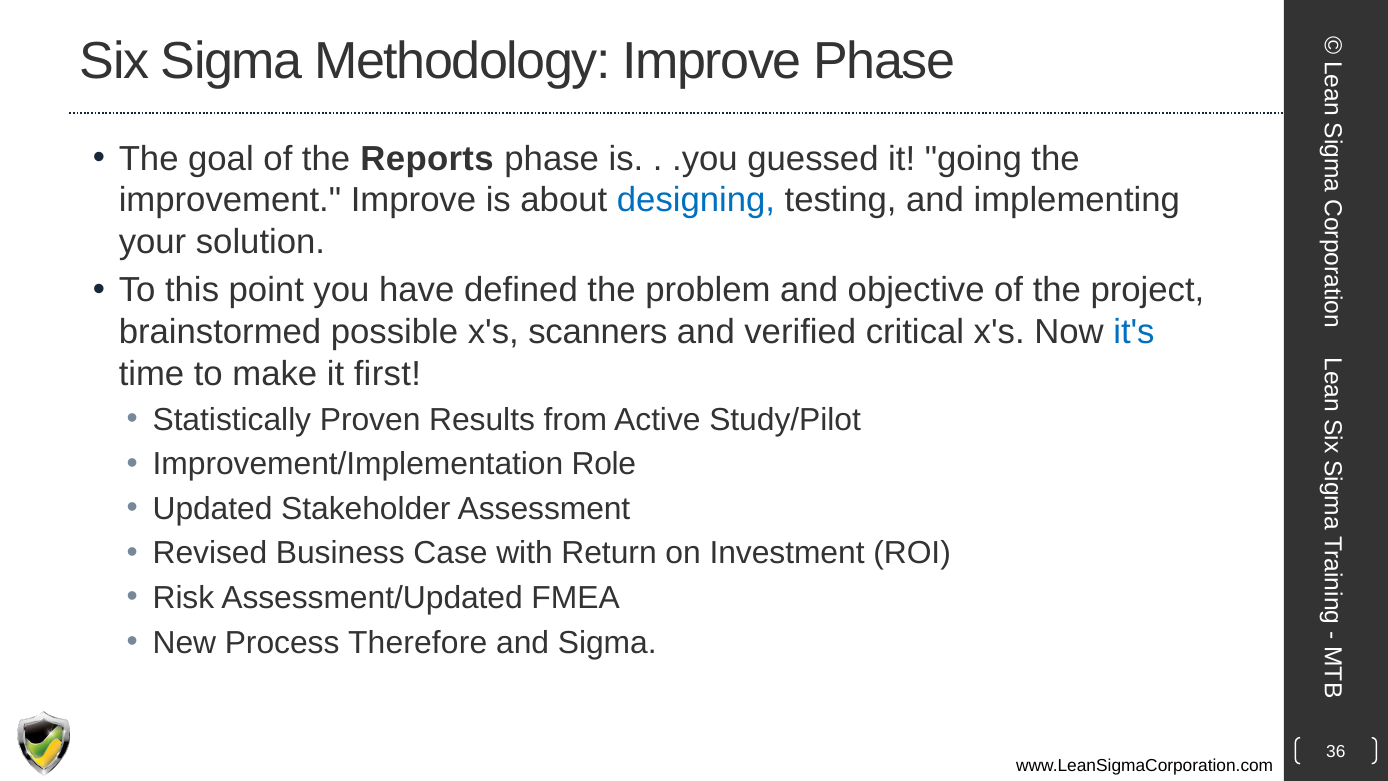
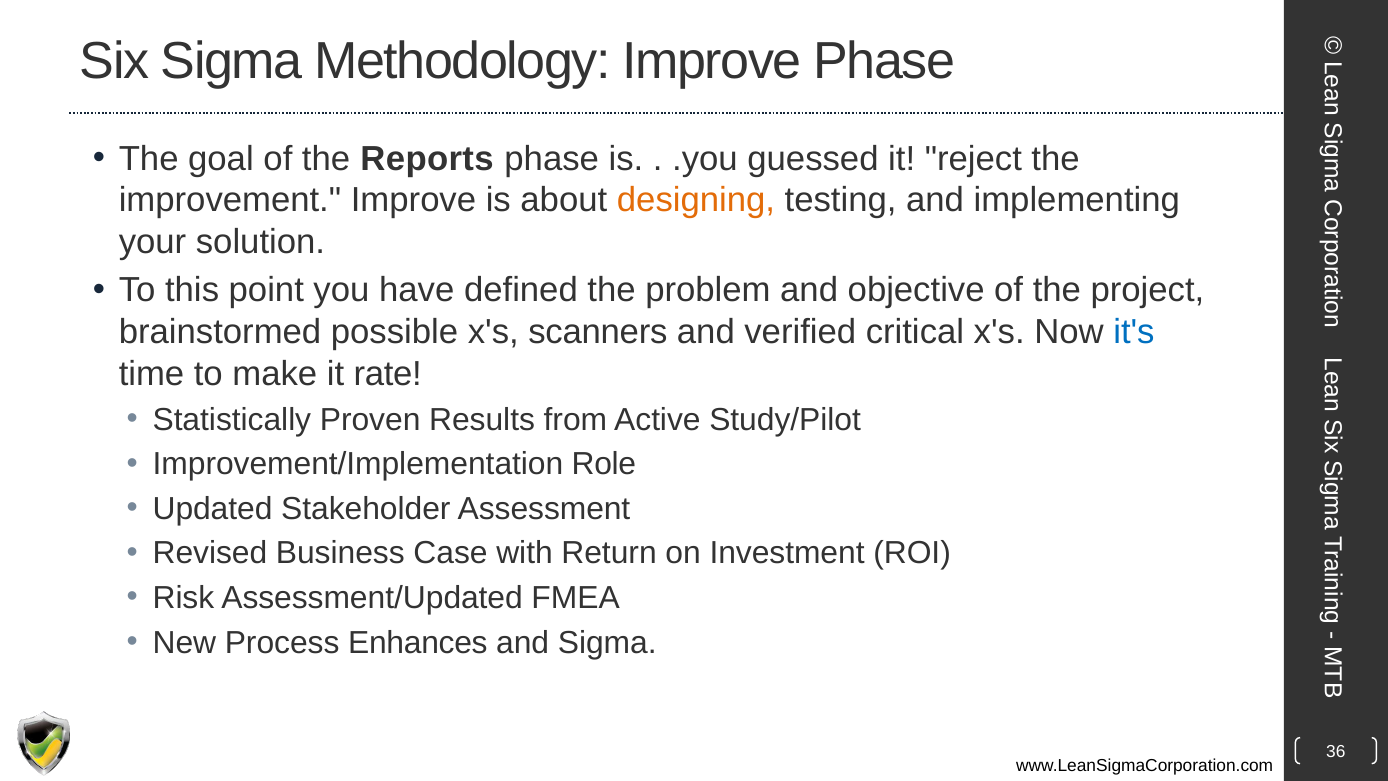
going: going -> reject
designing colour: blue -> orange
first: first -> rate
Therefore: Therefore -> Enhances
